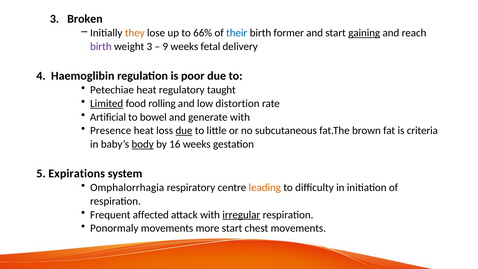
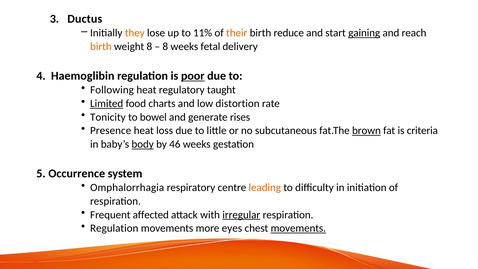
Broken: Broken -> Ductus
66%: 66% -> 11%
their colour: blue -> orange
former: former -> reduce
birth at (101, 47) colour: purple -> orange
weight 3: 3 -> 8
9 at (165, 47): 9 -> 8
poor underline: none -> present
Petechiae: Petechiae -> Following
rolling: rolling -> charts
Artificial: Artificial -> Tonicity
generate with: with -> rises
due at (184, 131) underline: present -> none
brown underline: none -> present
16: 16 -> 46
Expirations: Expirations -> Occurrence
Ponormaly at (114, 228): Ponormaly -> Regulation
more start: start -> eyes
movements at (298, 228) underline: none -> present
